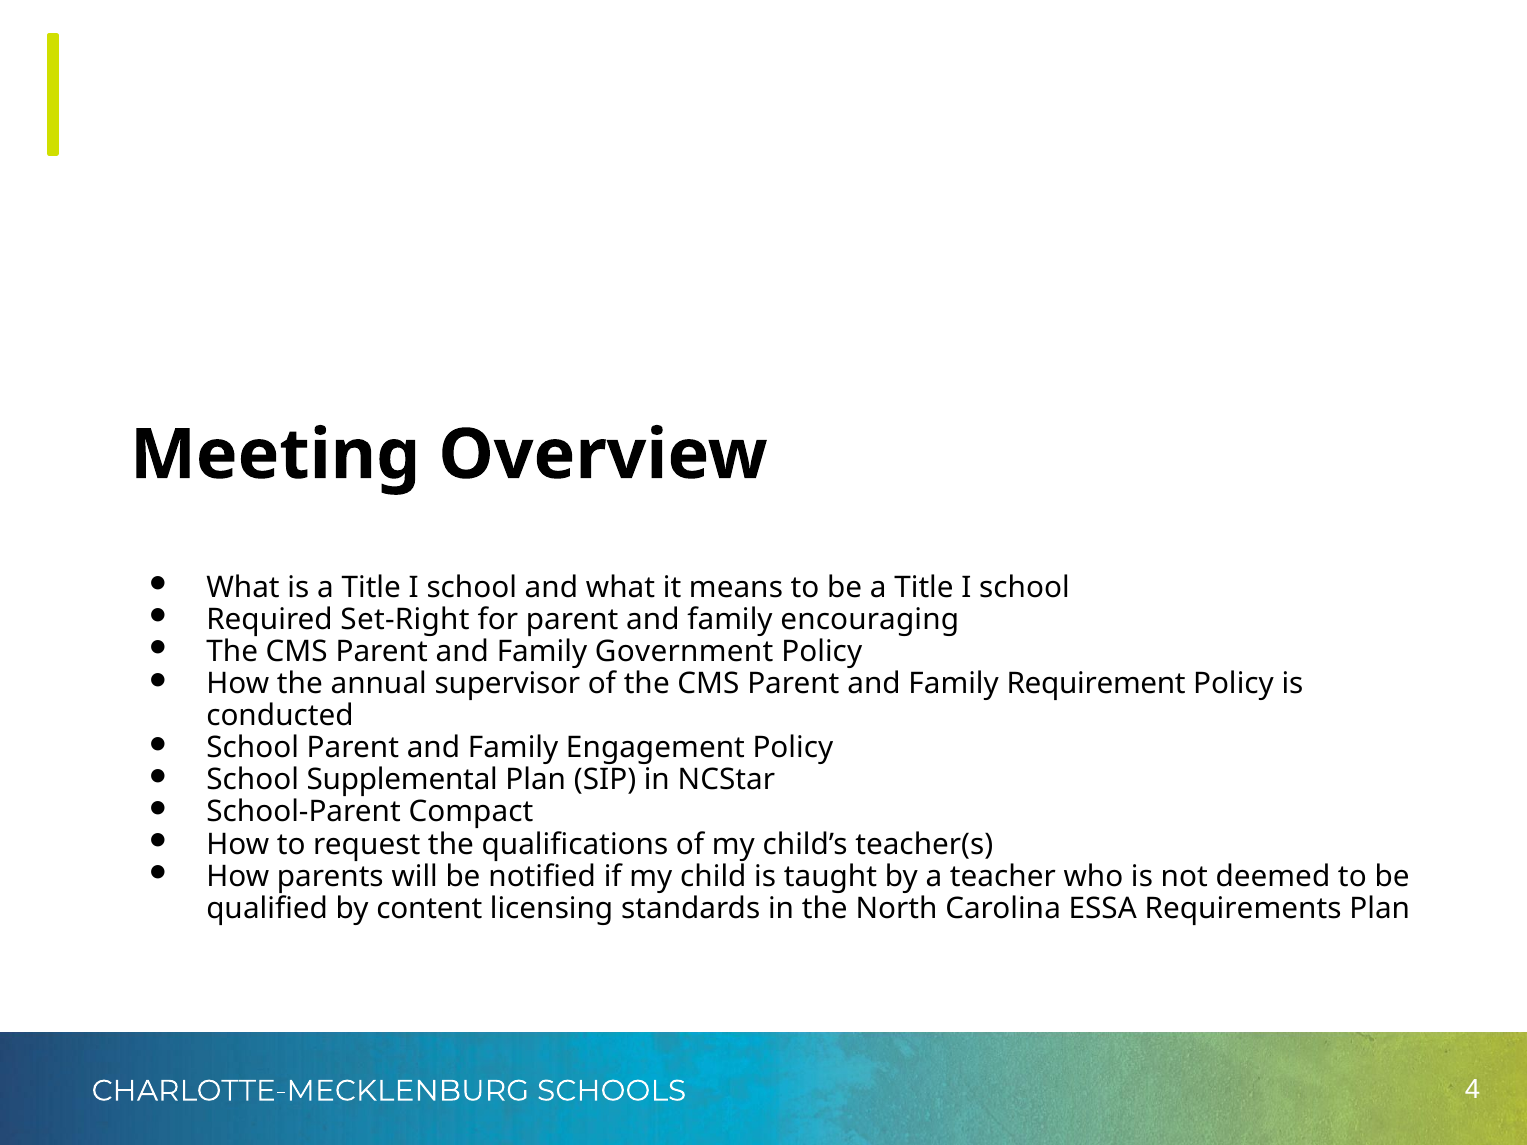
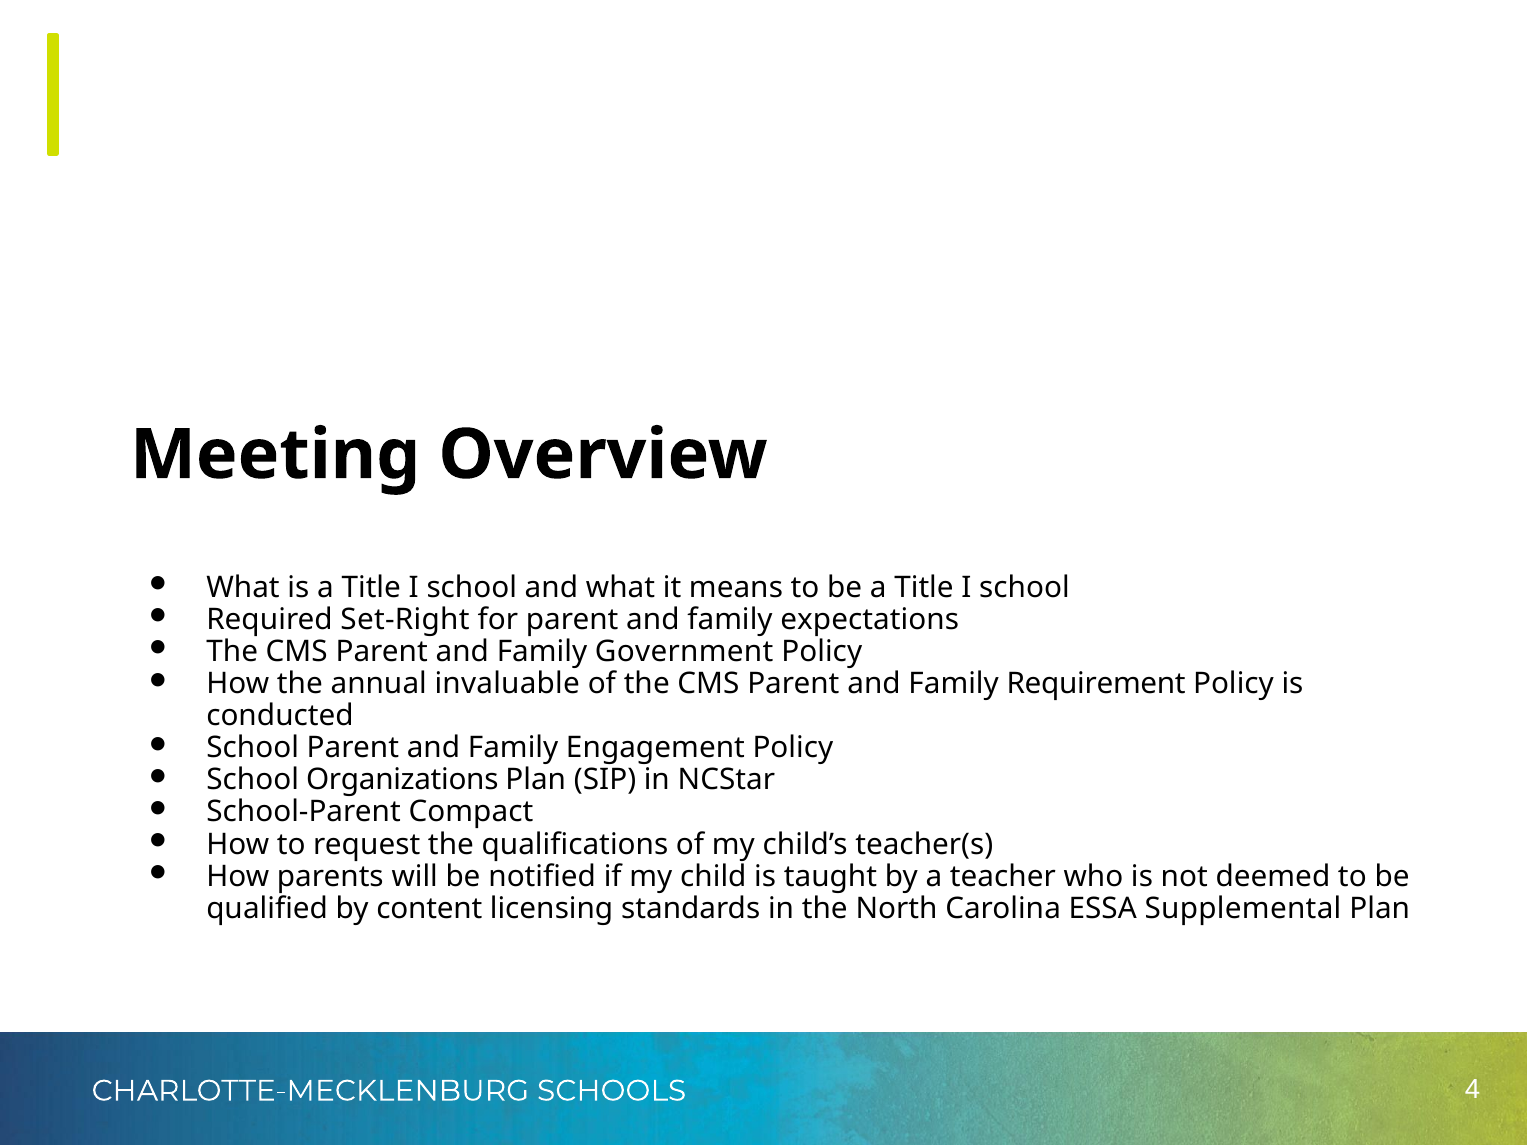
encouraging: encouraging -> expectations
supervisor: supervisor -> invaluable
Supplemental: Supplemental -> Organizations
Requirements: Requirements -> Supplemental
